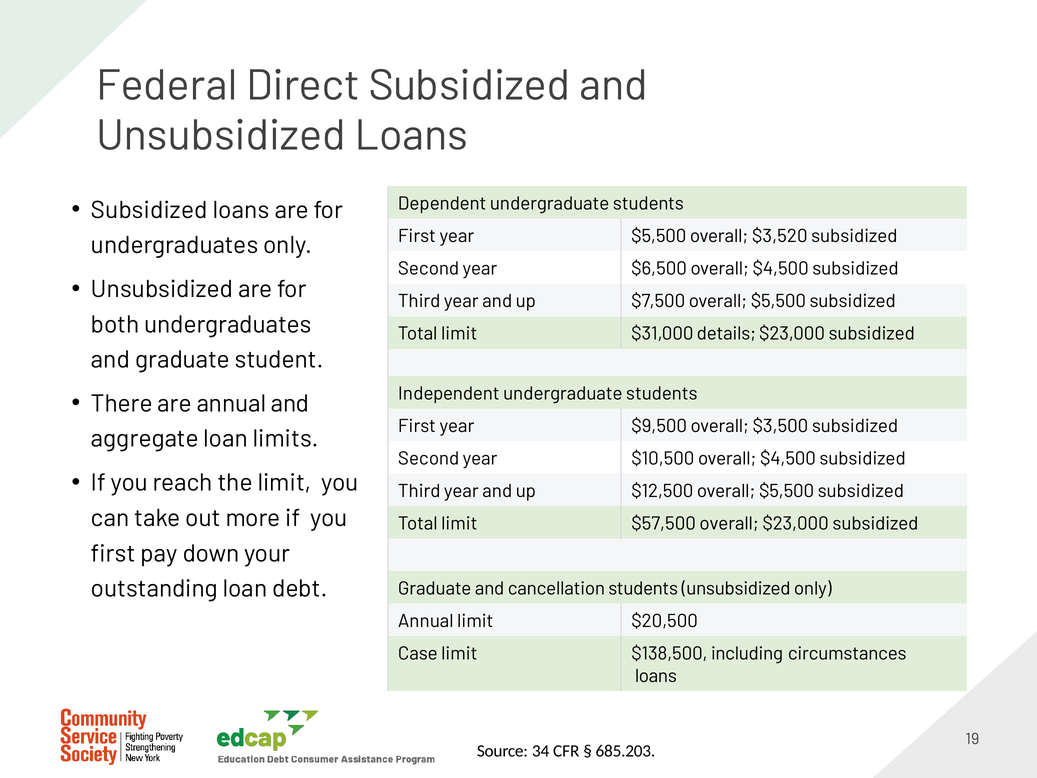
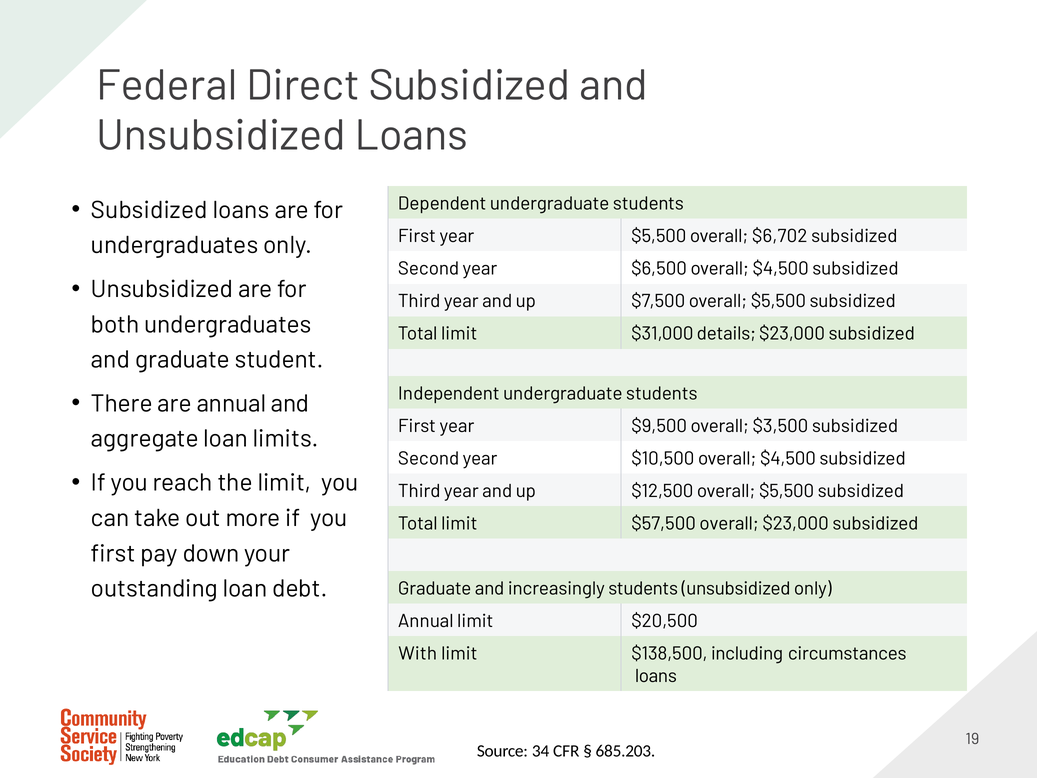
$3,520: $3,520 -> $6,702
cancellation: cancellation -> increasingly
Case: Case -> With
